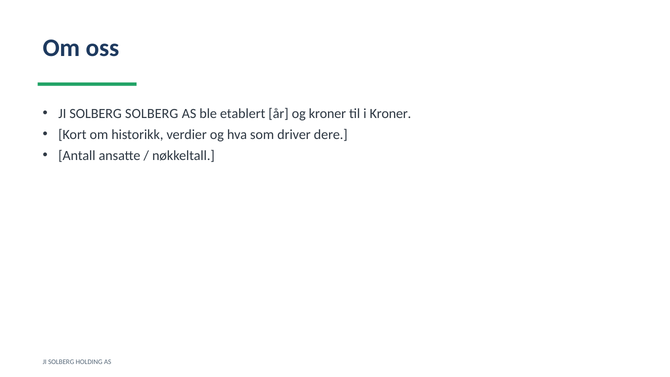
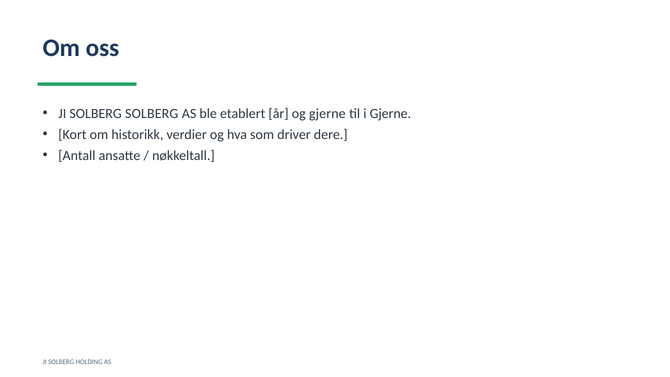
og kroner: kroner -> gjerne
i Kroner: Kroner -> Gjerne
